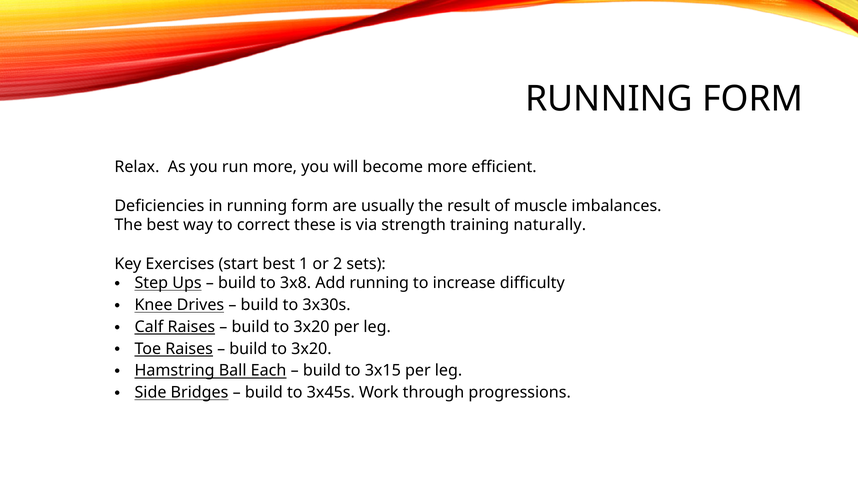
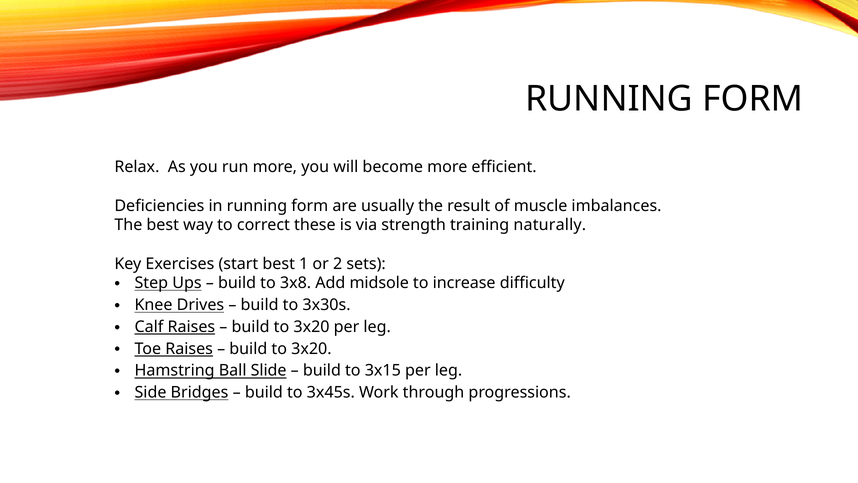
Add running: running -> midsole
Each: Each -> Slide
